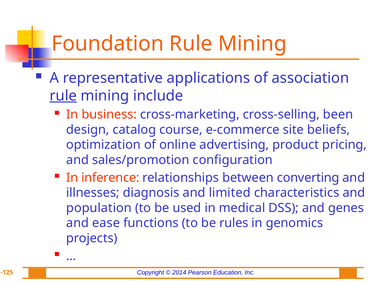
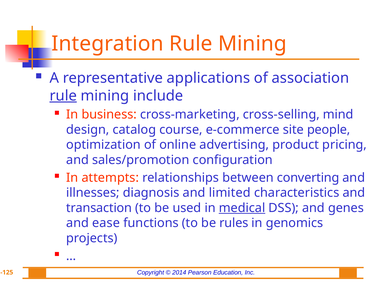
Foundation: Foundation -> Integration
been: been -> mind
beliefs: beliefs -> people
inference: inference -> attempts
population: population -> transaction
medical underline: none -> present
